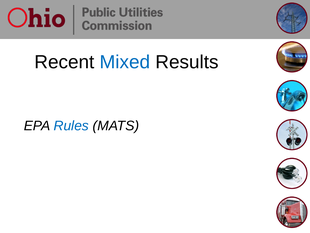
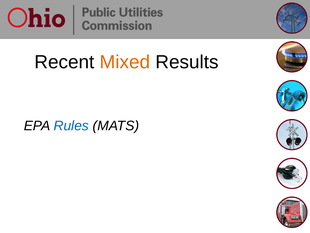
Mixed colour: blue -> orange
